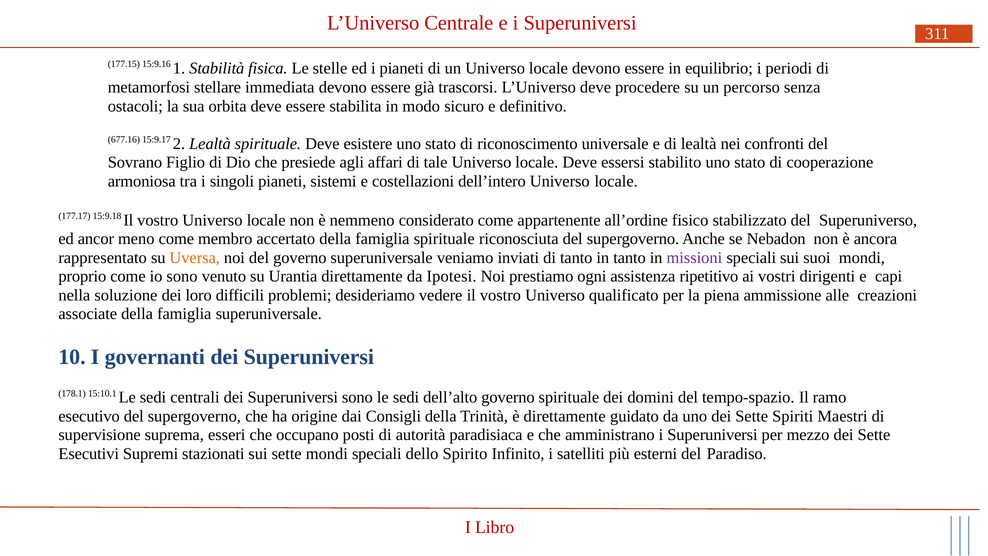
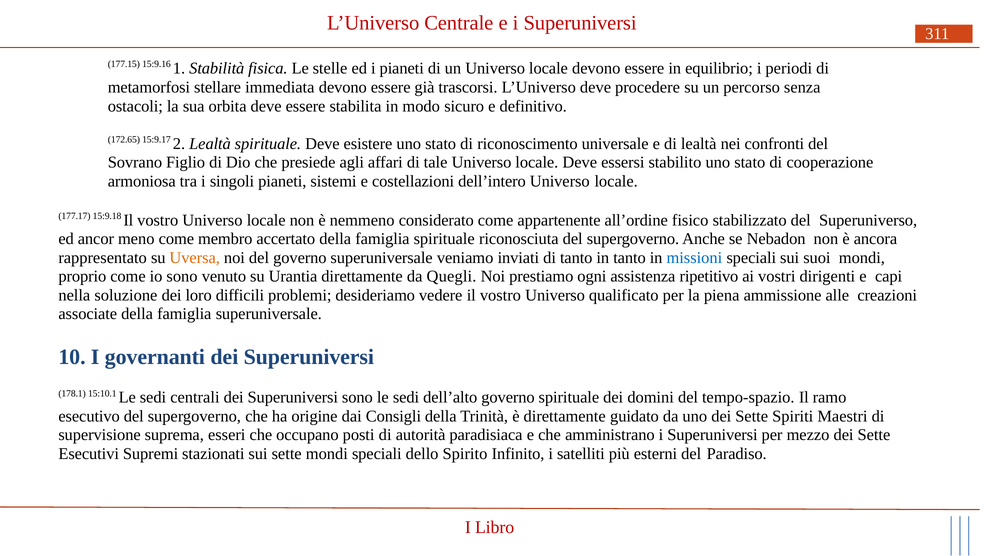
677.16: 677.16 -> 172.65
missioni colour: purple -> blue
Ipotesi: Ipotesi -> Quegli
